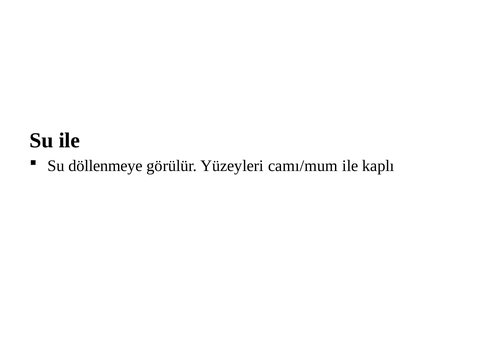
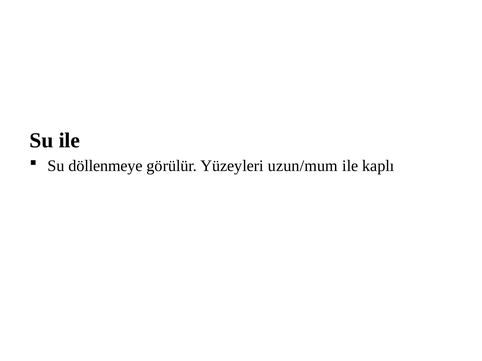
camı/mum: camı/mum -> uzun/mum
